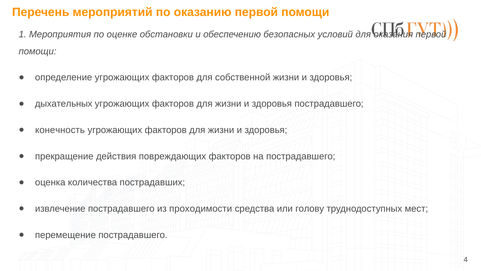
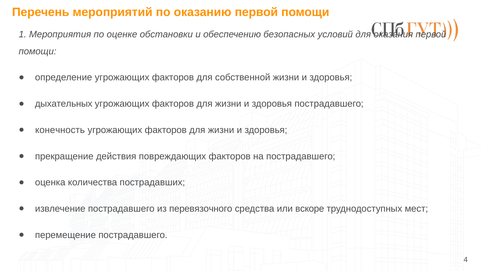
проходимости: проходимости -> перевязочного
голову: голову -> вскоре
